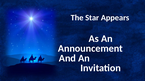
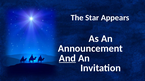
And underline: none -> present
